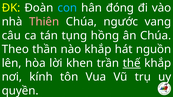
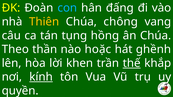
đóng: đóng -> đấng
Thiên colour: pink -> yellow
ngước: ngước -> chông
nào khắp: khắp -> hoặc
nguồn: nguồn -> ghềnh
kính underline: none -> present
